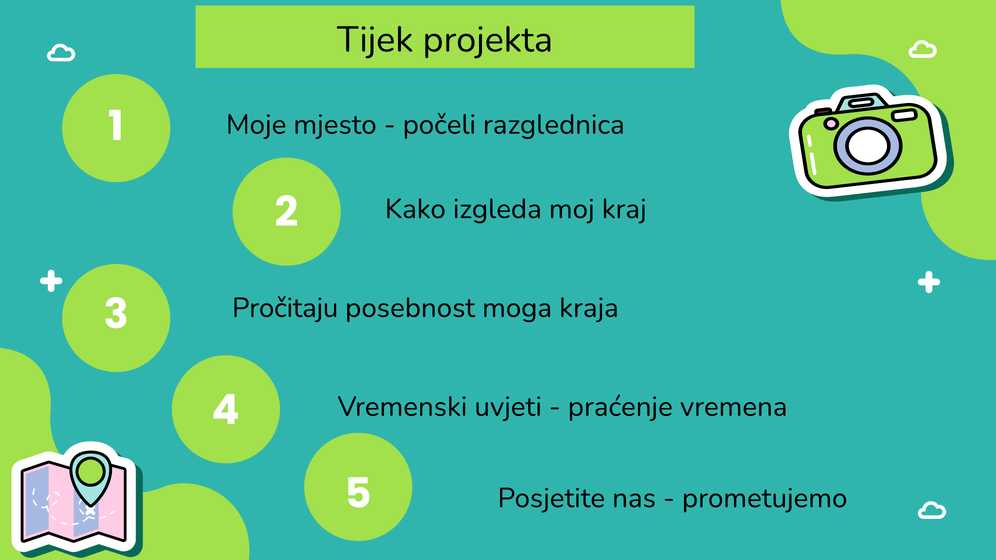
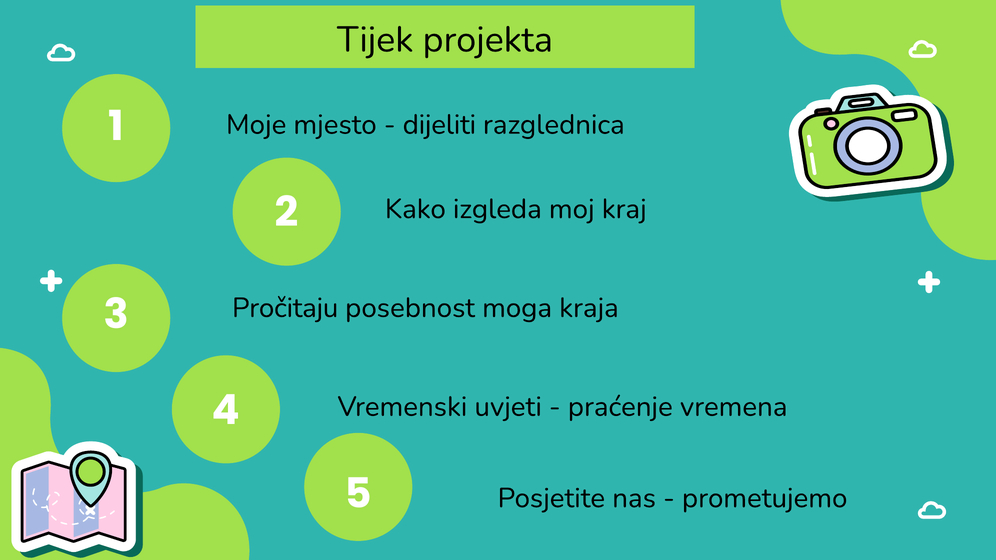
počeli: počeli -> dijeliti
